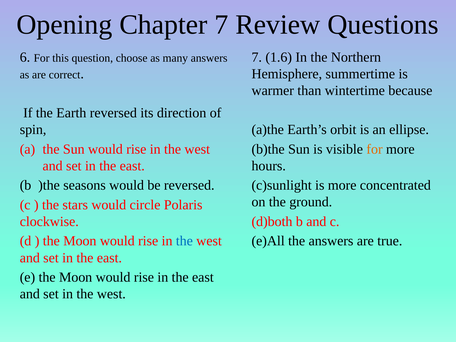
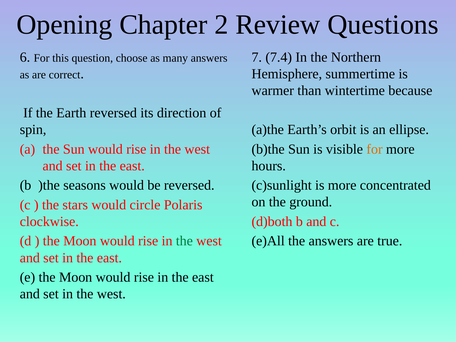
Chapter 7: 7 -> 2
1.6: 1.6 -> 7.4
the at (184, 241) colour: blue -> green
